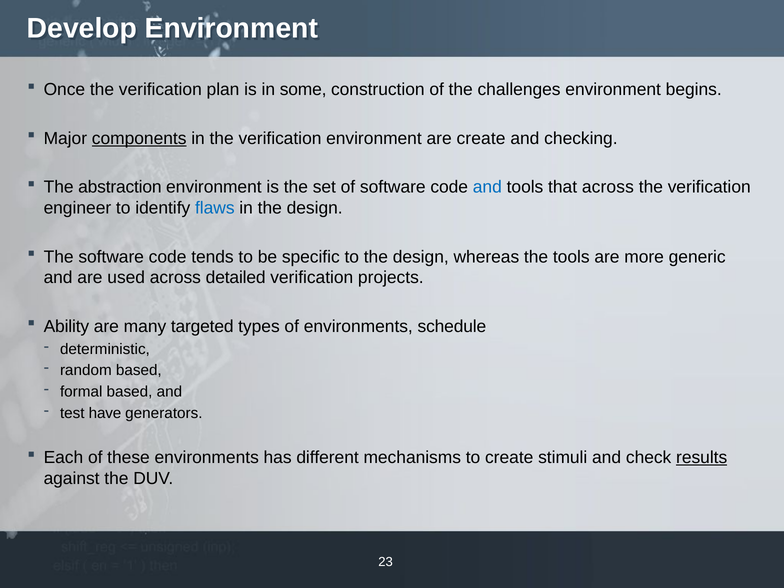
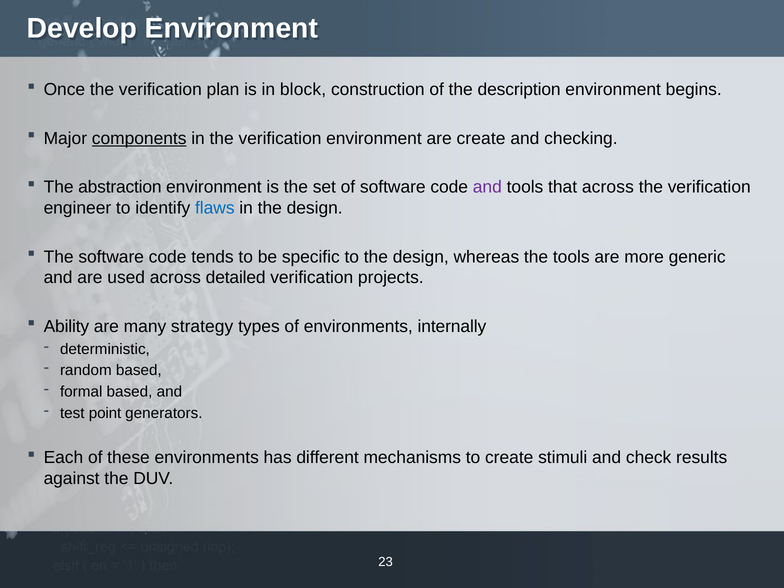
some: some -> block
challenges: challenges -> description
and at (487, 187) colour: blue -> purple
targeted: targeted -> strategy
schedule: schedule -> internally
have: have -> point
results underline: present -> none
